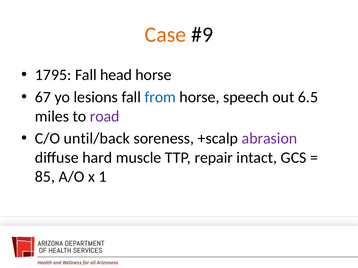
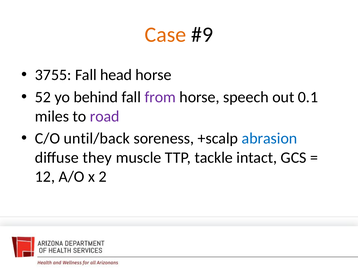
1795: 1795 -> 3755
67: 67 -> 52
lesions: lesions -> behind
from colour: blue -> purple
6.5: 6.5 -> 0.1
abrasion colour: purple -> blue
hard: hard -> they
repair: repair -> tackle
85: 85 -> 12
1: 1 -> 2
